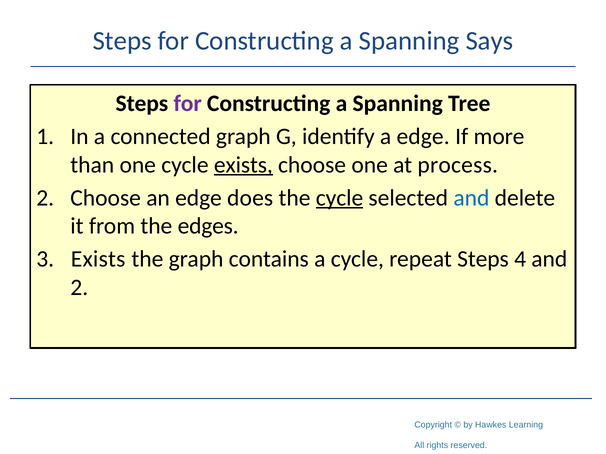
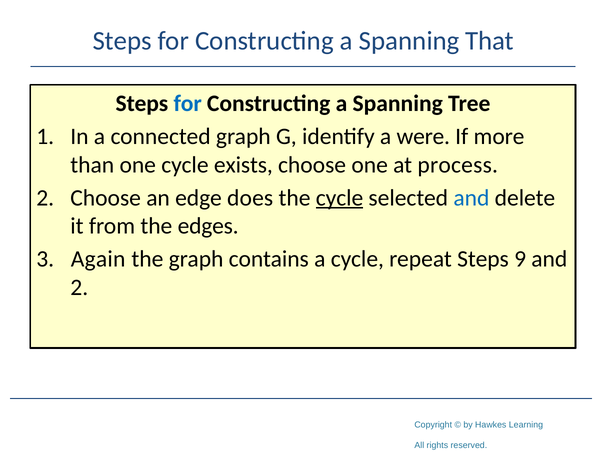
Says: Says -> That
for at (188, 104) colour: purple -> blue
a edge: edge -> were
exists at (243, 165) underline: present -> none
Exists at (98, 259): Exists -> Again
4: 4 -> 9
